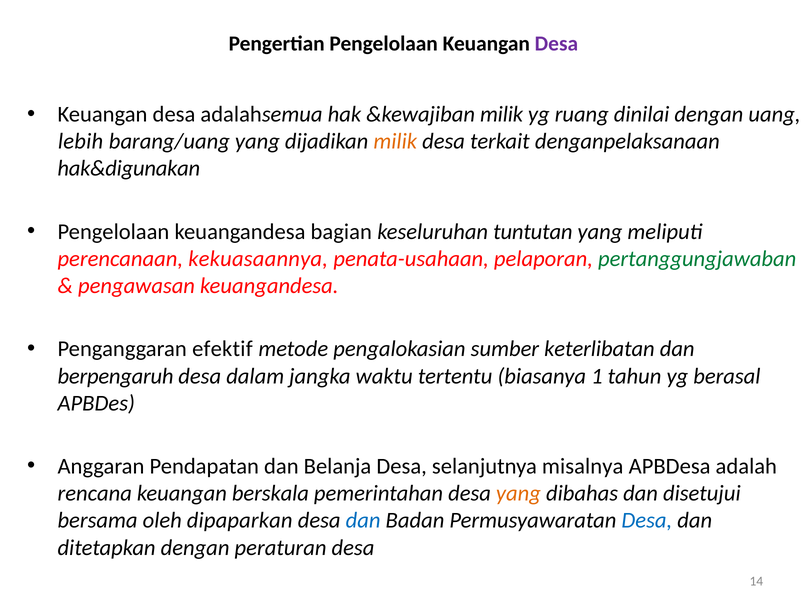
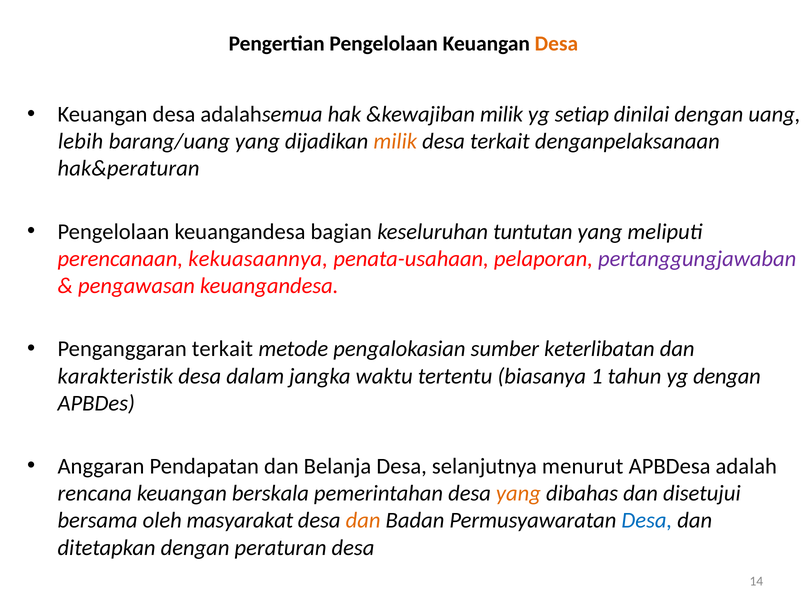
Desa at (556, 44) colour: purple -> orange
ruang: ruang -> setiap
hak&digunakan: hak&digunakan -> hak&peraturan
pertanggungjawaban colour: green -> purple
Penganggaran efektif: efektif -> terkait
berpengaruh: berpengaruh -> karakteristik
yg berasal: berasal -> dengan
misalnya: misalnya -> menurut
dipaparkan: dipaparkan -> masyarakat
dan at (363, 520) colour: blue -> orange
